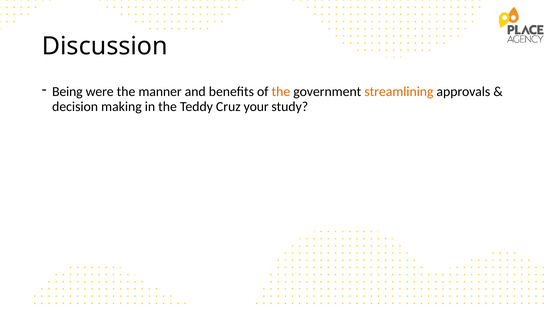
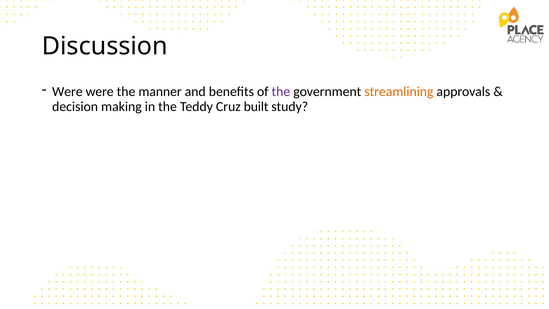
Being at (67, 92): Being -> Were
the at (281, 92) colour: orange -> purple
your: your -> built
